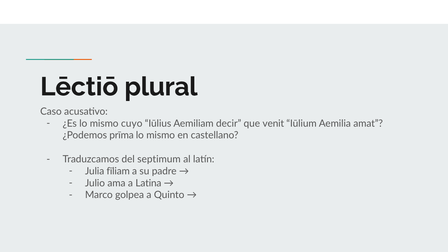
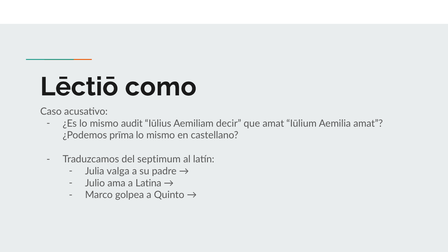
plural: plural -> como
cuyo: cuyo -> audit
que venit: venit -> amat
fīliam: fīliam -> valga
